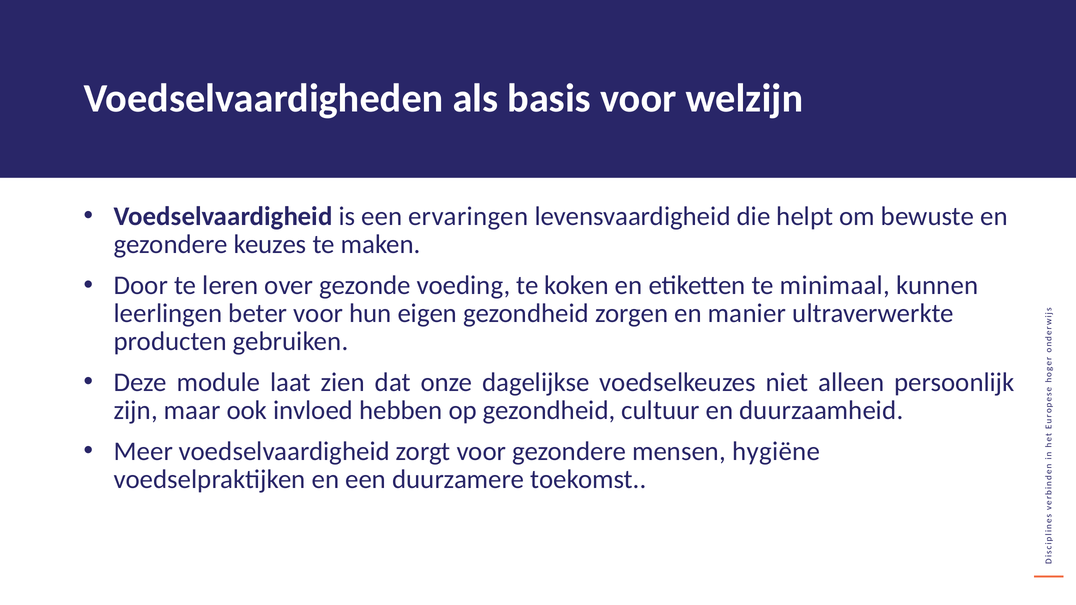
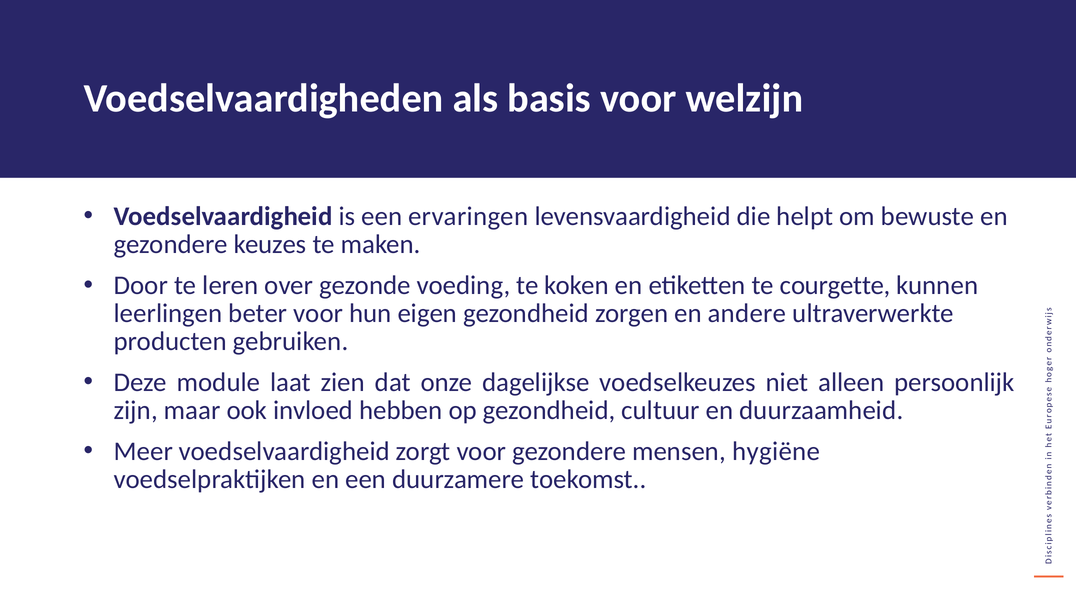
minimaal: minimaal -> courgette
manier: manier -> andere
